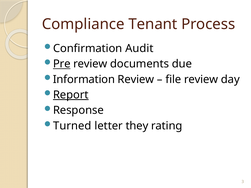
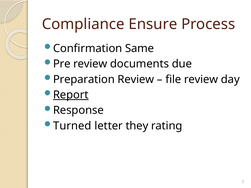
Tenant: Tenant -> Ensure
Audit: Audit -> Same
Pre underline: present -> none
Information: Information -> Preparation
